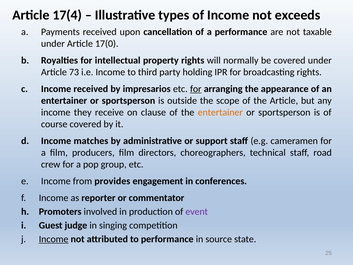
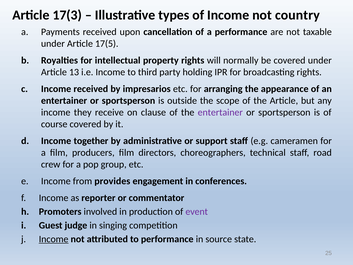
17(4: 17(4 -> 17(3
exceeds: exceeds -> country
17(0: 17(0 -> 17(5
73: 73 -> 13
for at (196, 89) underline: present -> none
entertainer at (220, 112) colour: orange -> purple
matches: matches -> together
